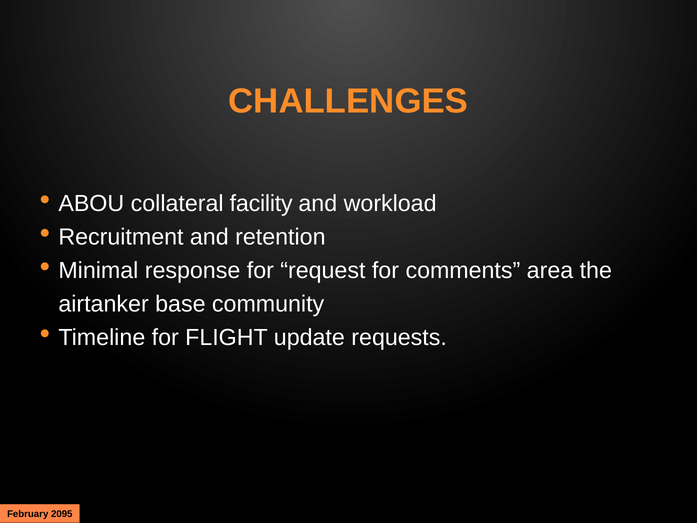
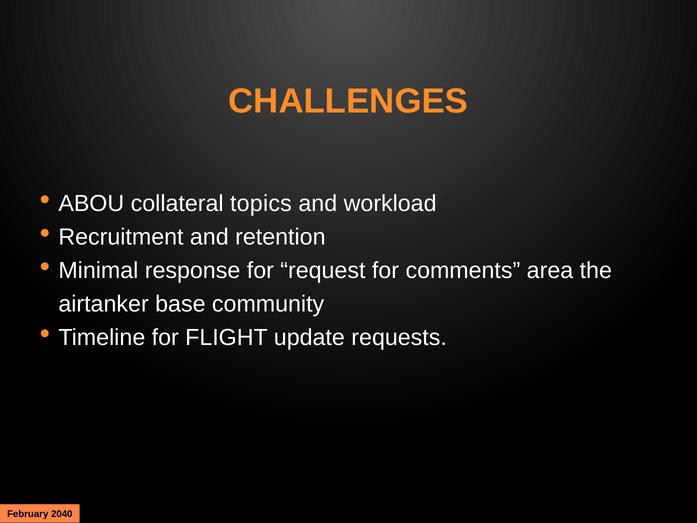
facility: facility -> topics
2095: 2095 -> 2040
